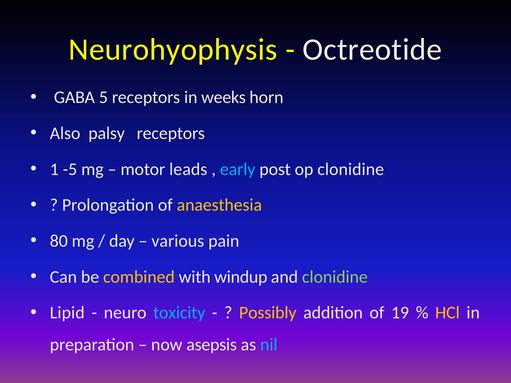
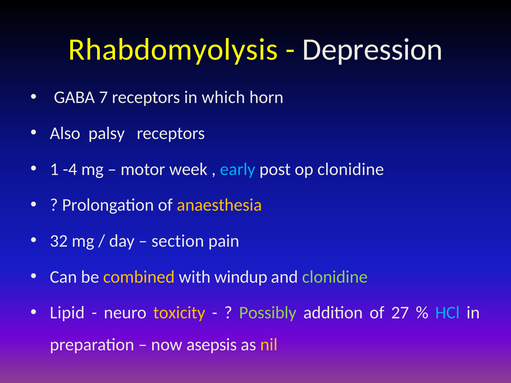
Neurohyophysis: Neurohyophysis -> Rhabdomyolysis
Octreotide: Octreotide -> Depression
5: 5 -> 7
weeks: weeks -> which
-5: -5 -> -4
leads: leads -> week
80: 80 -> 32
various: various -> section
toxicity colour: light blue -> yellow
Possibly colour: yellow -> light green
19: 19 -> 27
HCl colour: yellow -> light blue
nil colour: light blue -> yellow
